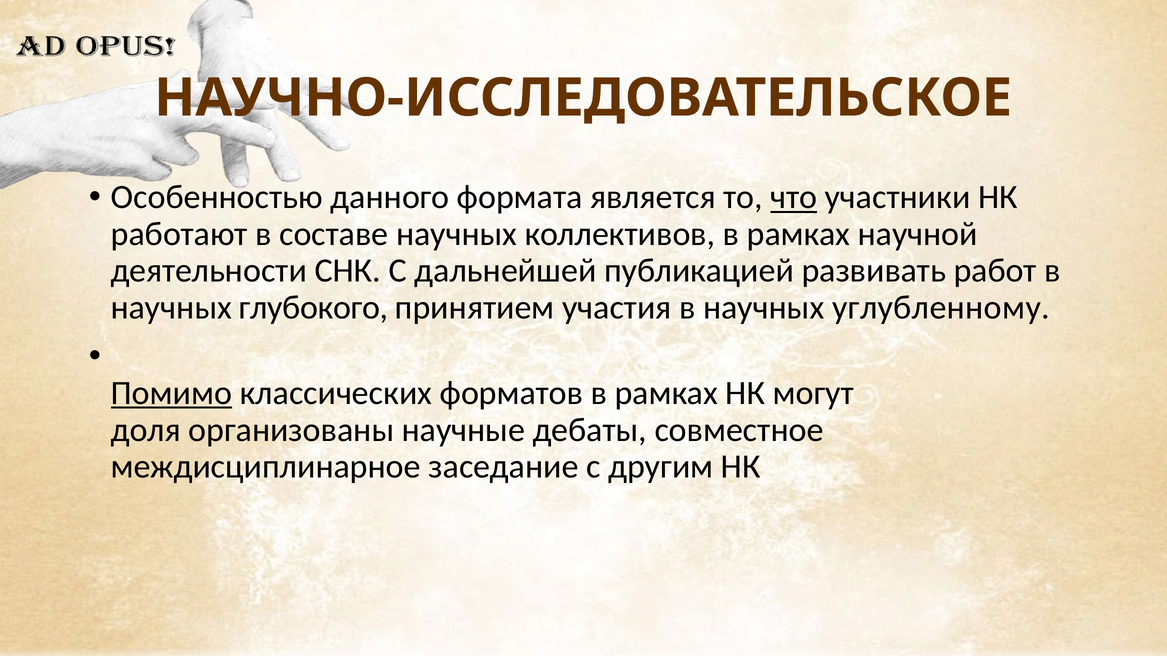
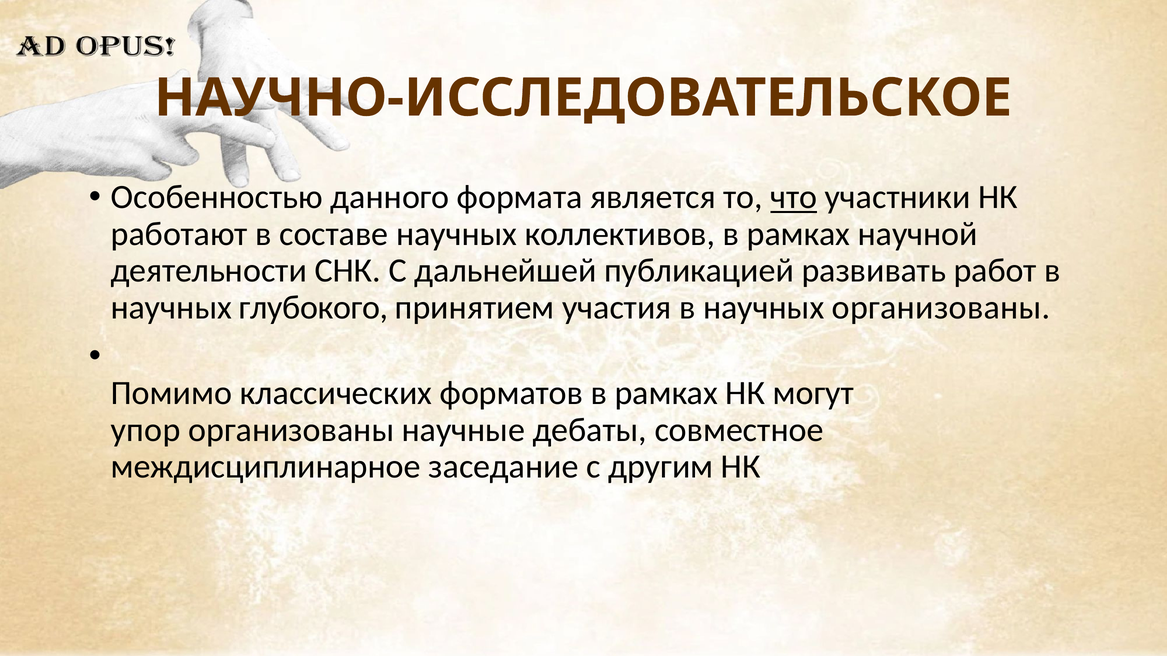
научных углубленному: углубленному -> организованы
Помимо underline: present -> none
доля: доля -> упор
